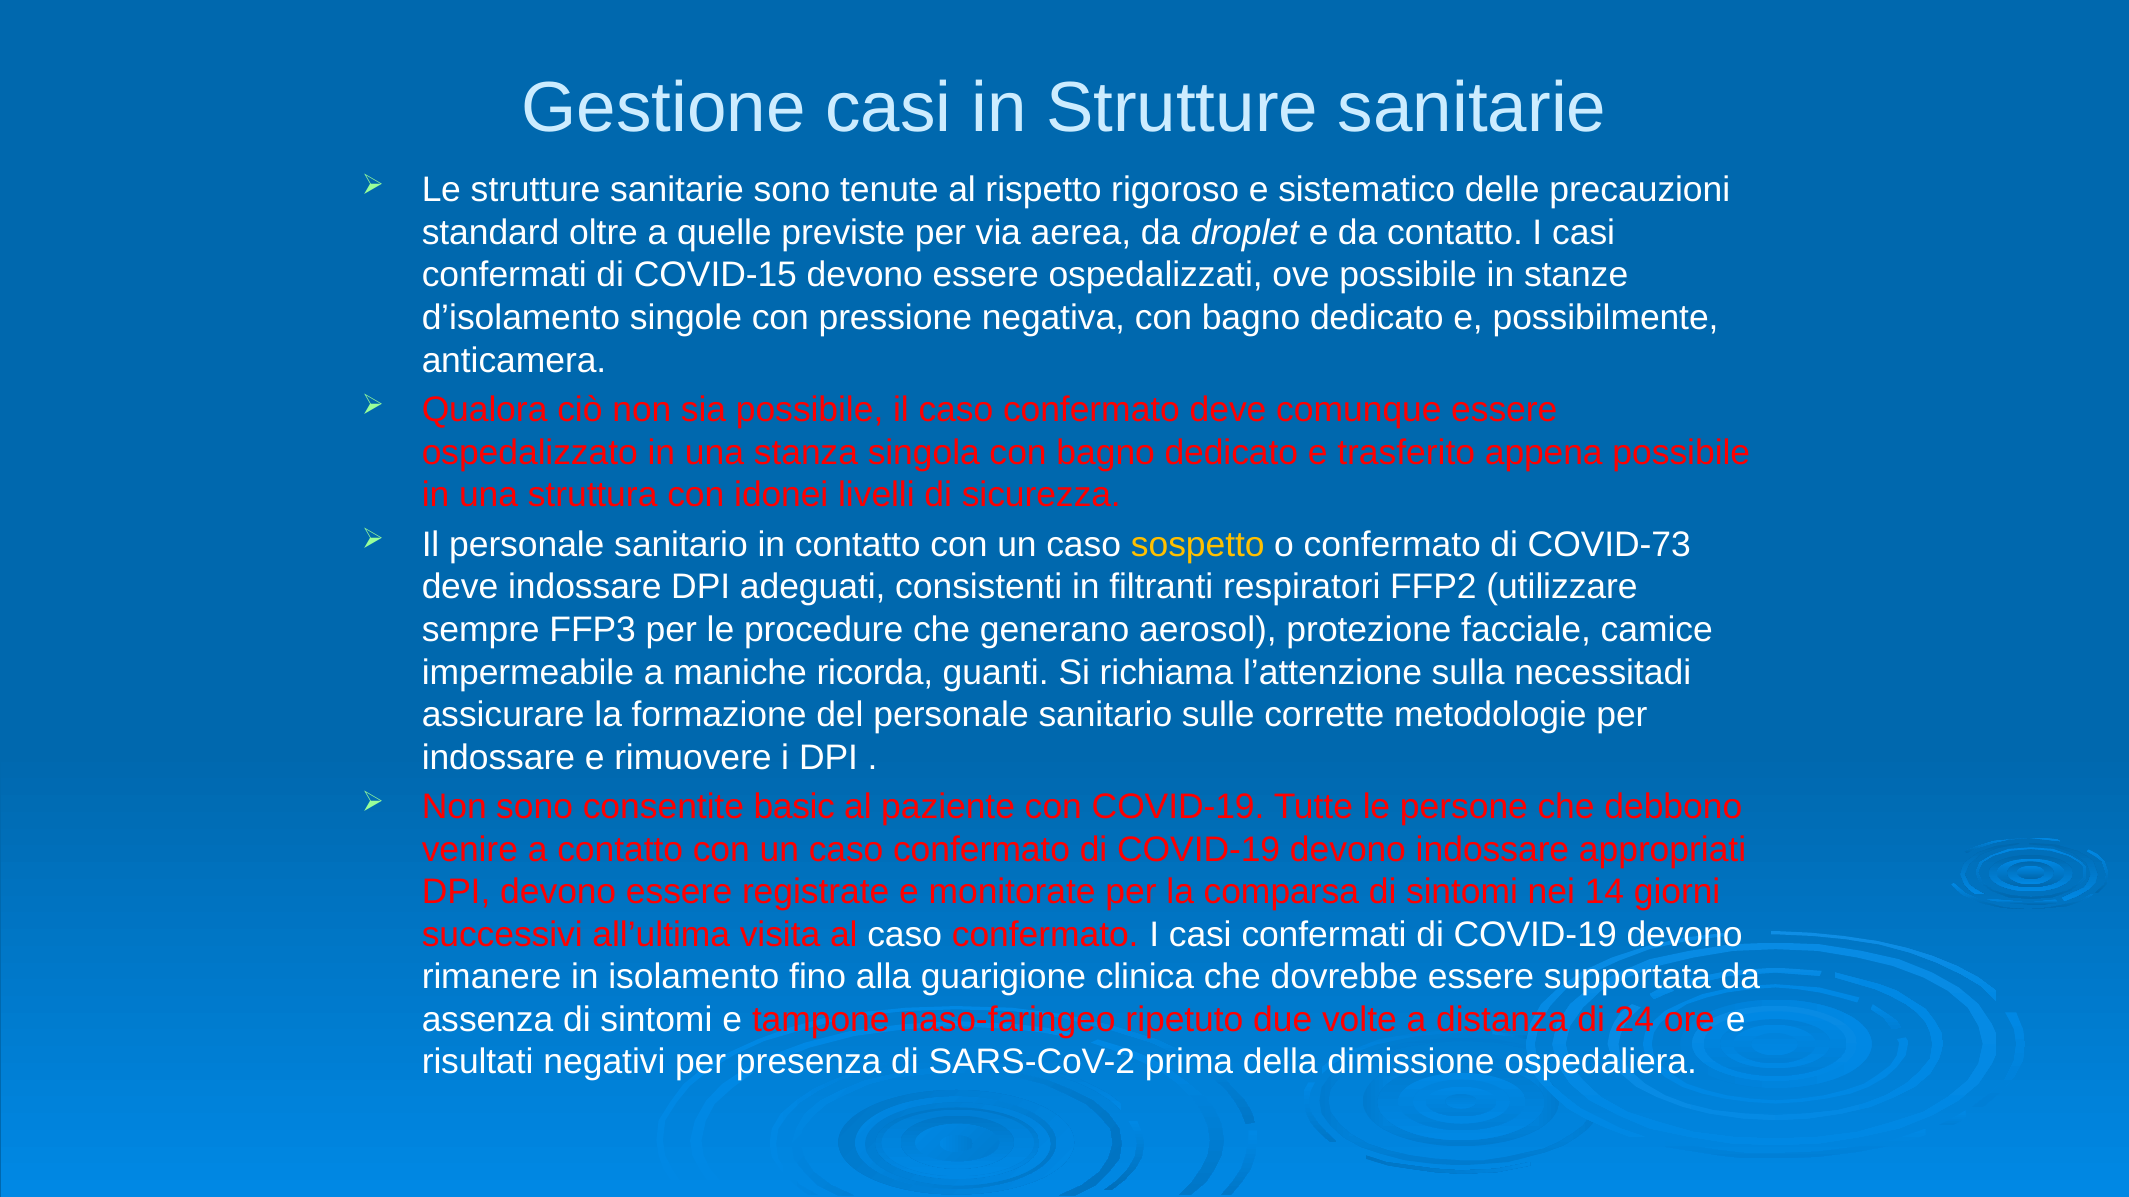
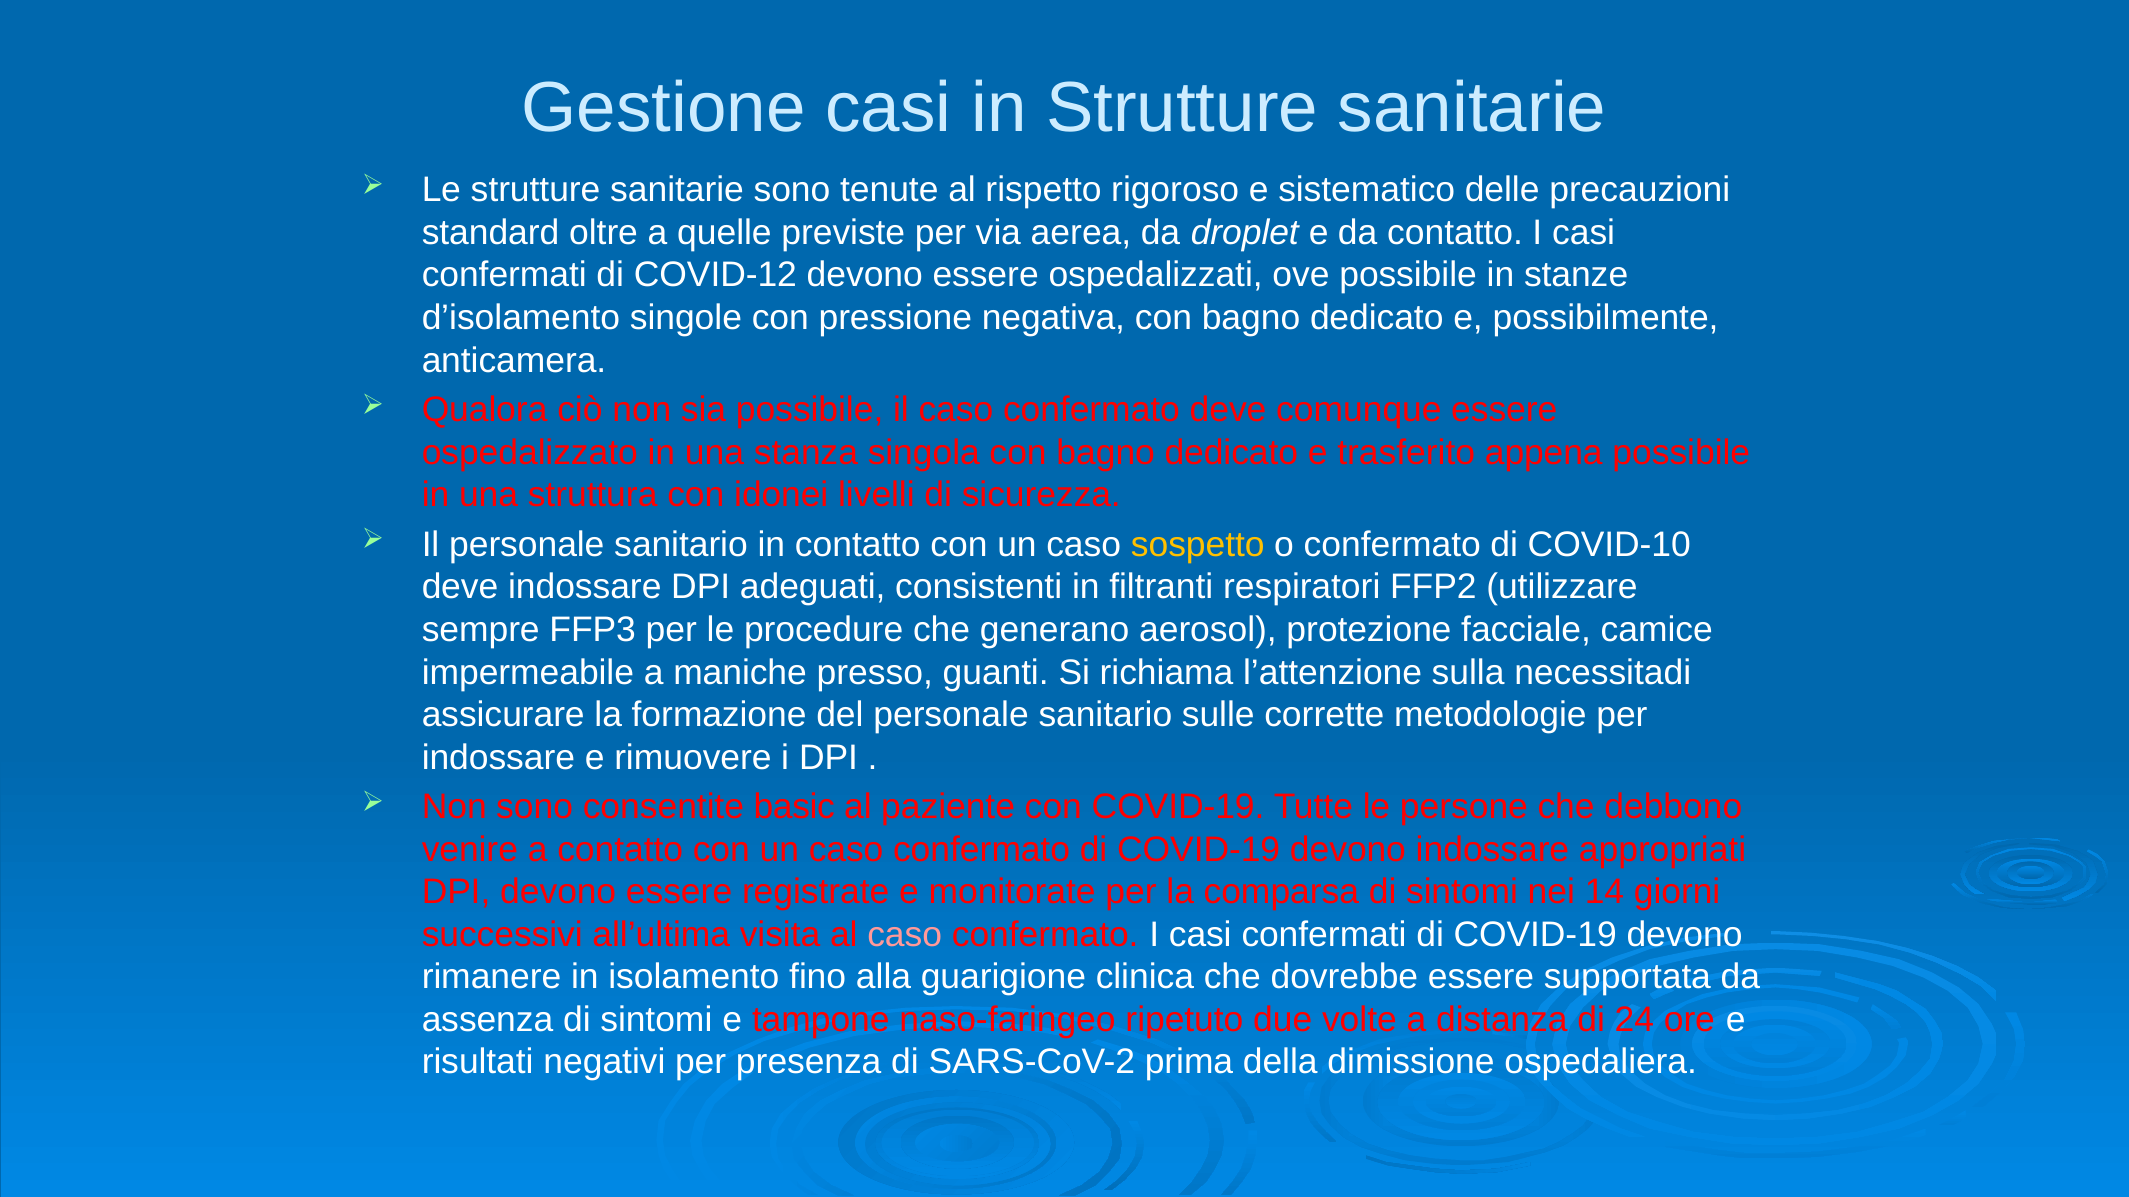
COVID-15: COVID-15 -> COVID-12
COVID-73: COVID-73 -> COVID-10
ricorda: ricorda -> presso
caso at (905, 935) colour: white -> pink
